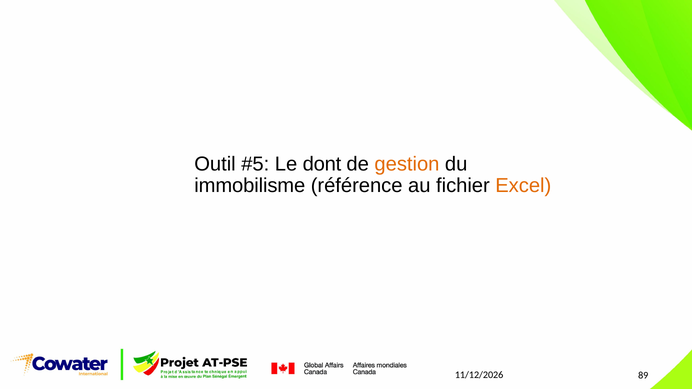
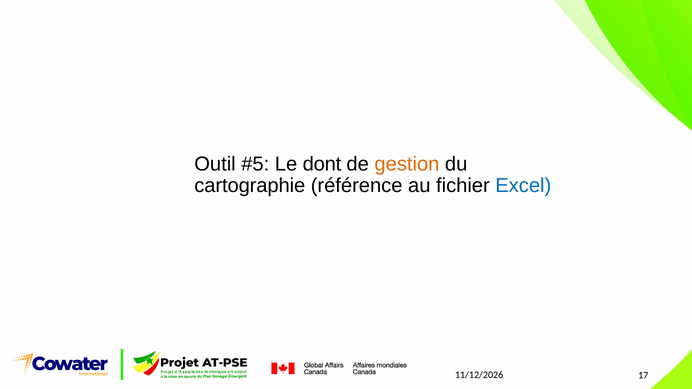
immobilisme: immobilisme -> cartographie
Excel colour: orange -> blue
89: 89 -> 17
